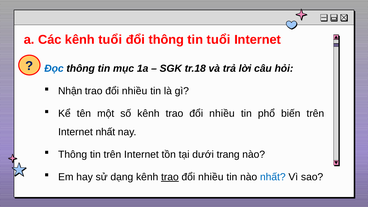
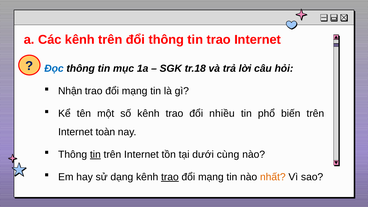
kênh tuổi: tuổi -> trên
tin tuổi: tuổi -> trao
nhiều at (135, 91): nhiều -> mạng
Internet nhất: nhất -> toàn
tin at (95, 154) underline: none -> present
trang: trang -> cùng
nhiều at (211, 177): nhiều -> mạng
nhất at (273, 177) colour: blue -> orange
